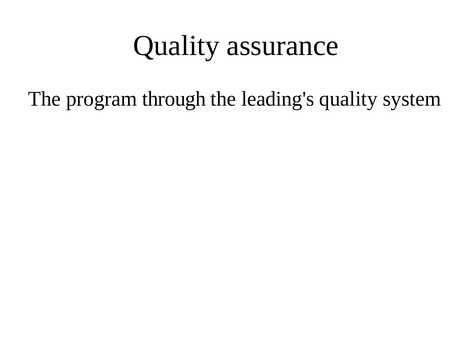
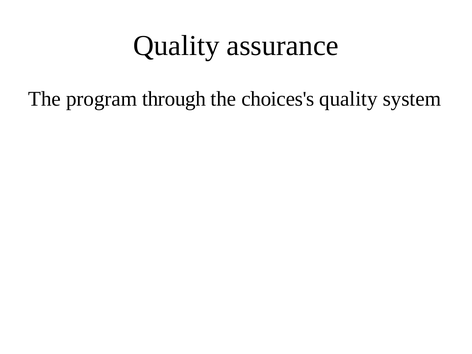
leading's: leading's -> choices's
